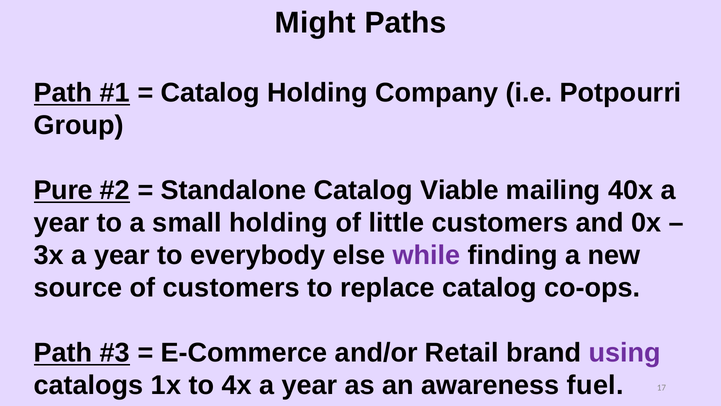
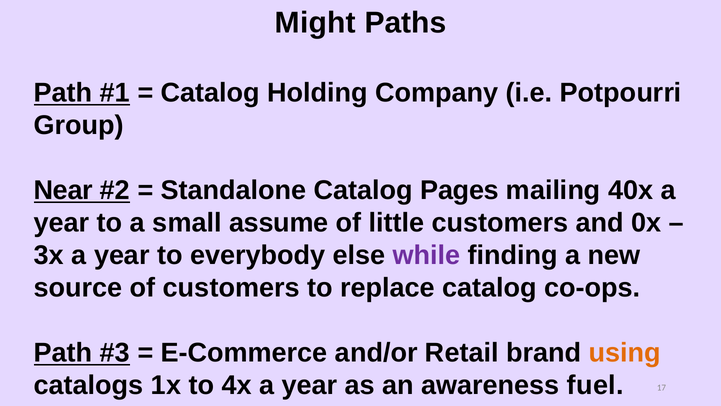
Pure: Pure -> Near
Viable: Viable -> Pages
small holding: holding -> assume
using colour: purple -> orange
